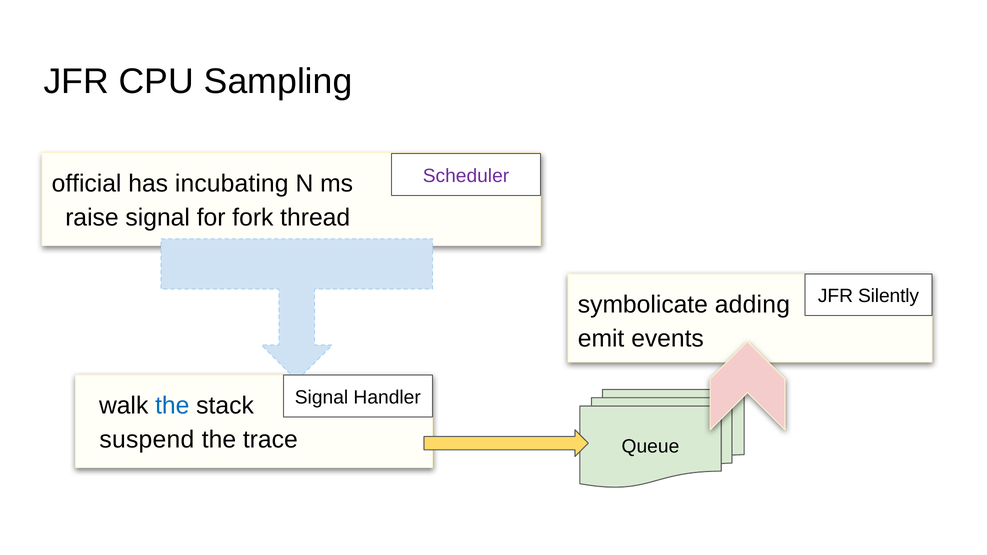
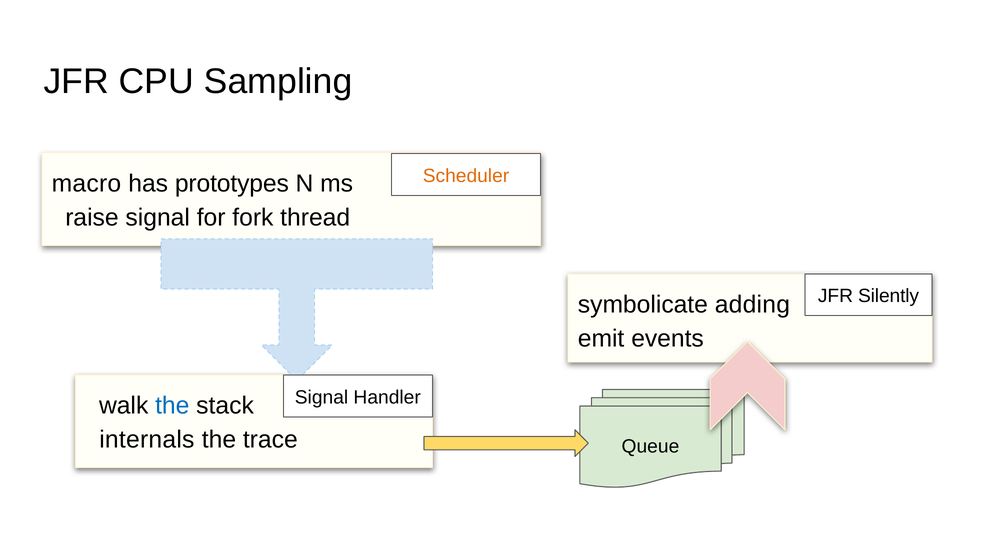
Scheduler colour: purple -> orange
official: official -> macro
incubating: incubating -> prototypes
suspend: suspend -> internals
